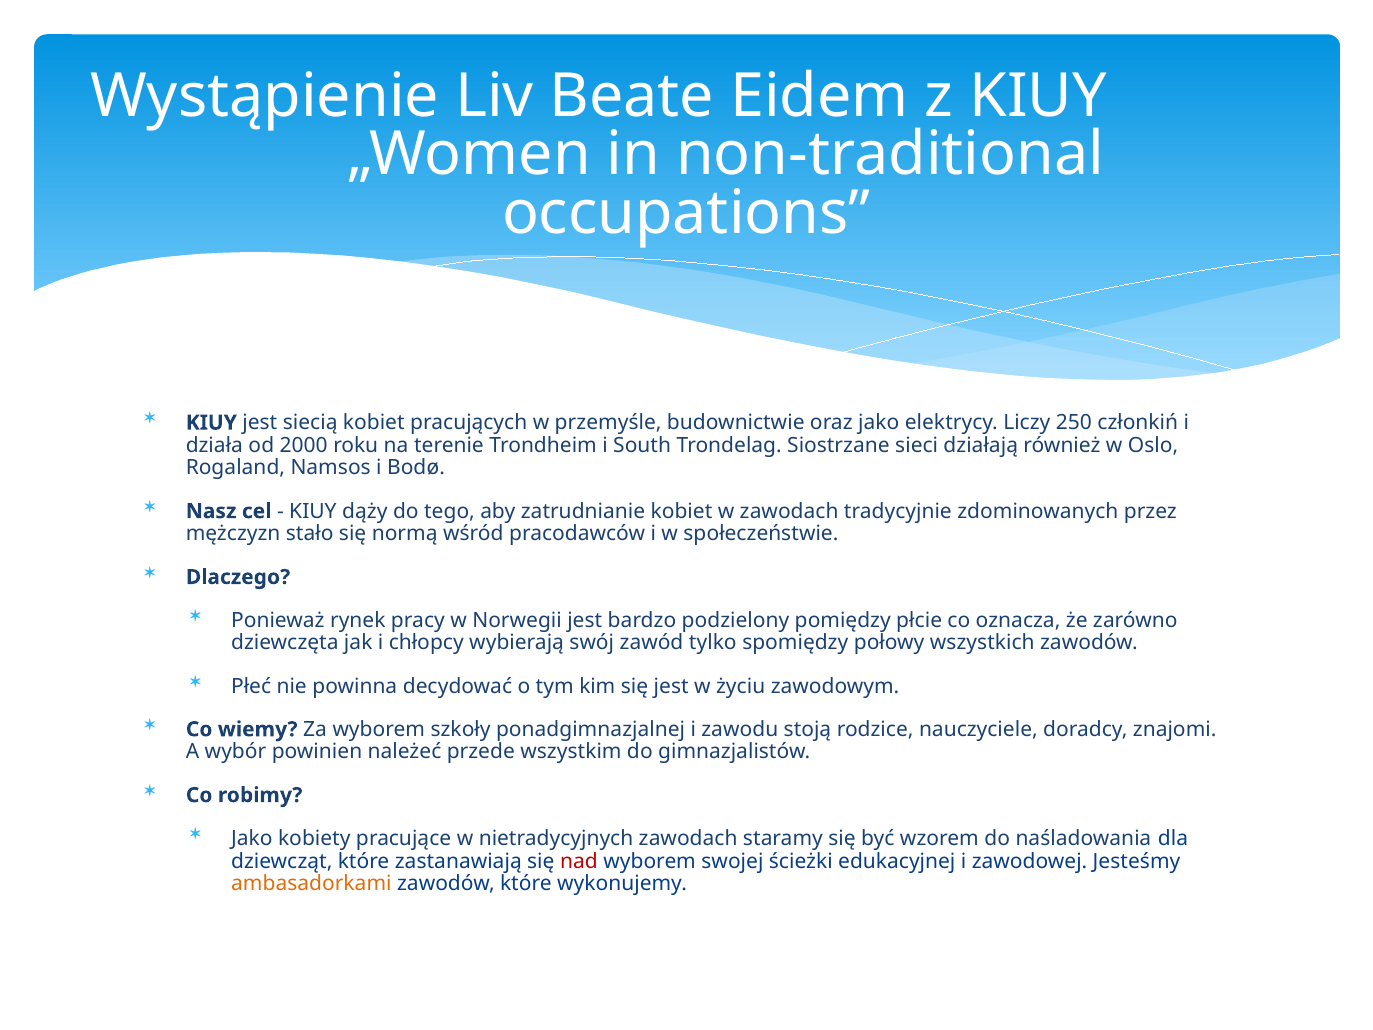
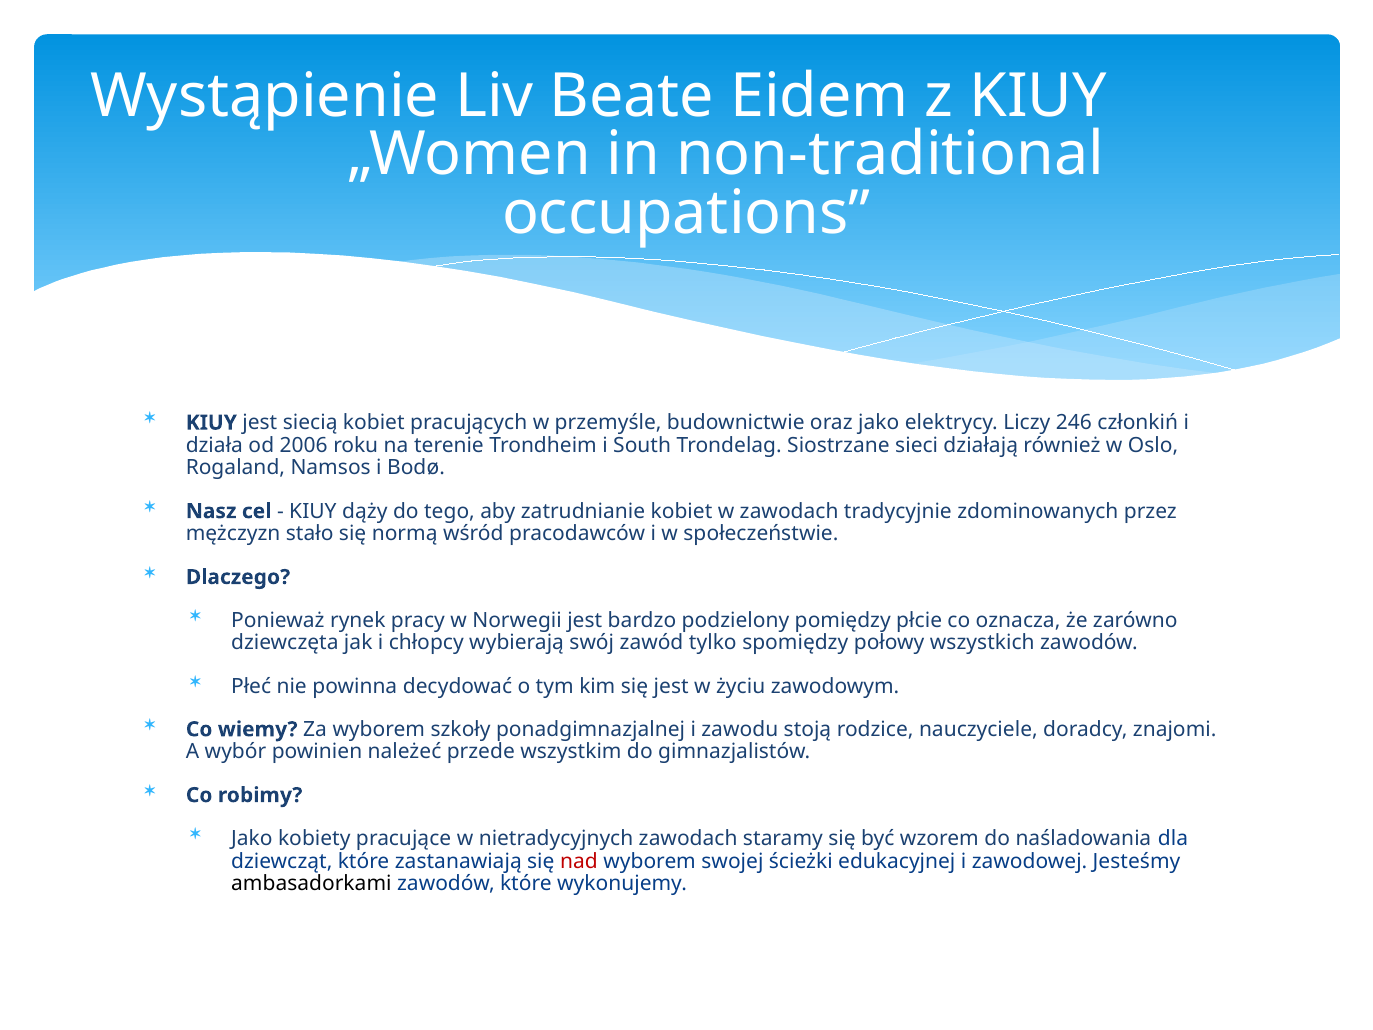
250: 250 -> 246
2000: 2000 -> 2006
ambasadorkami colour: orange -> black
